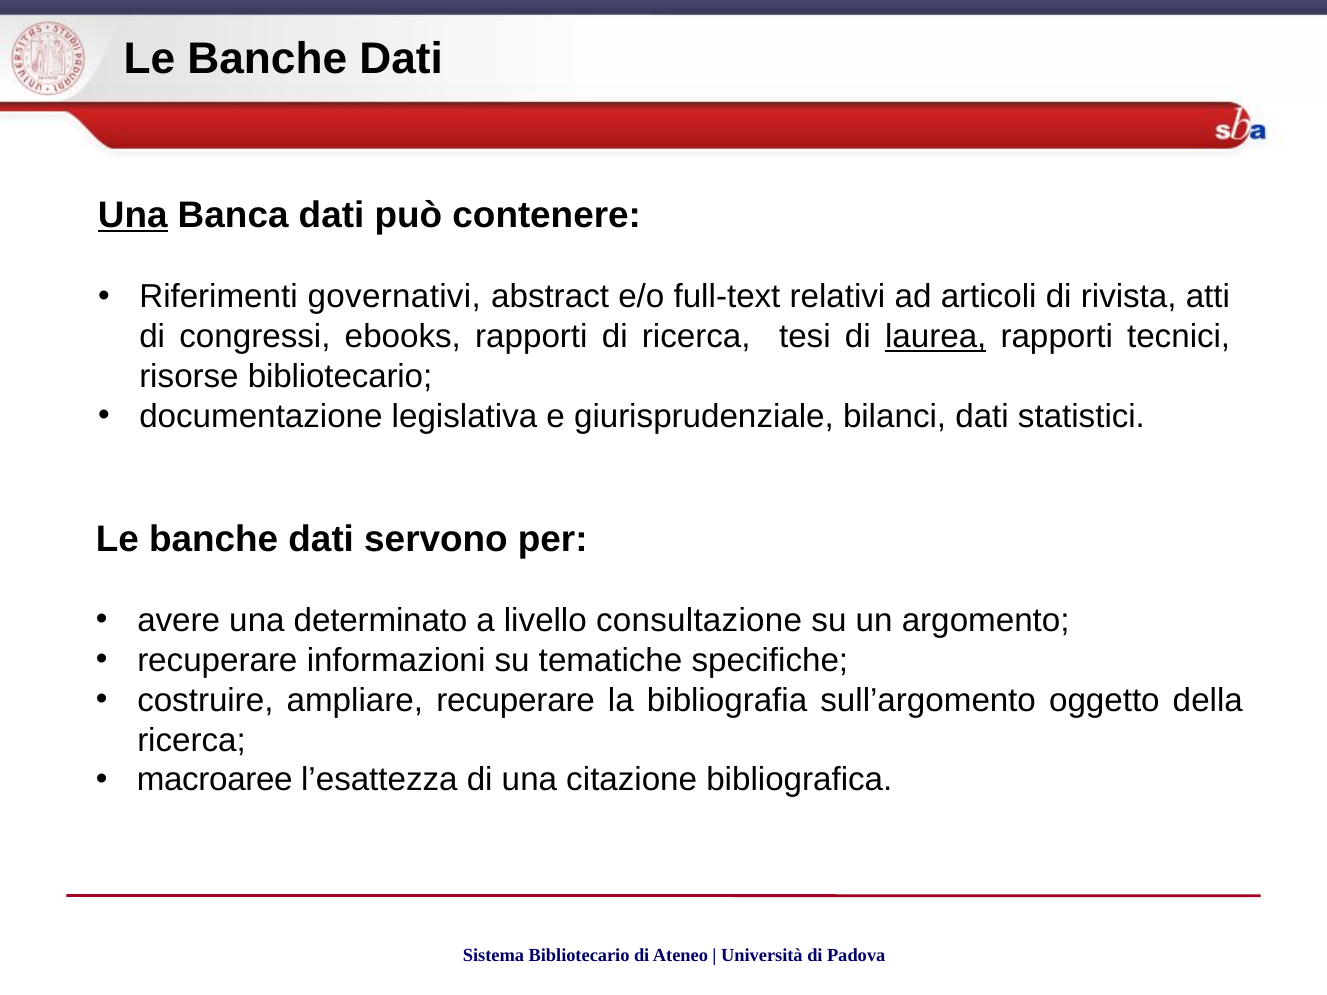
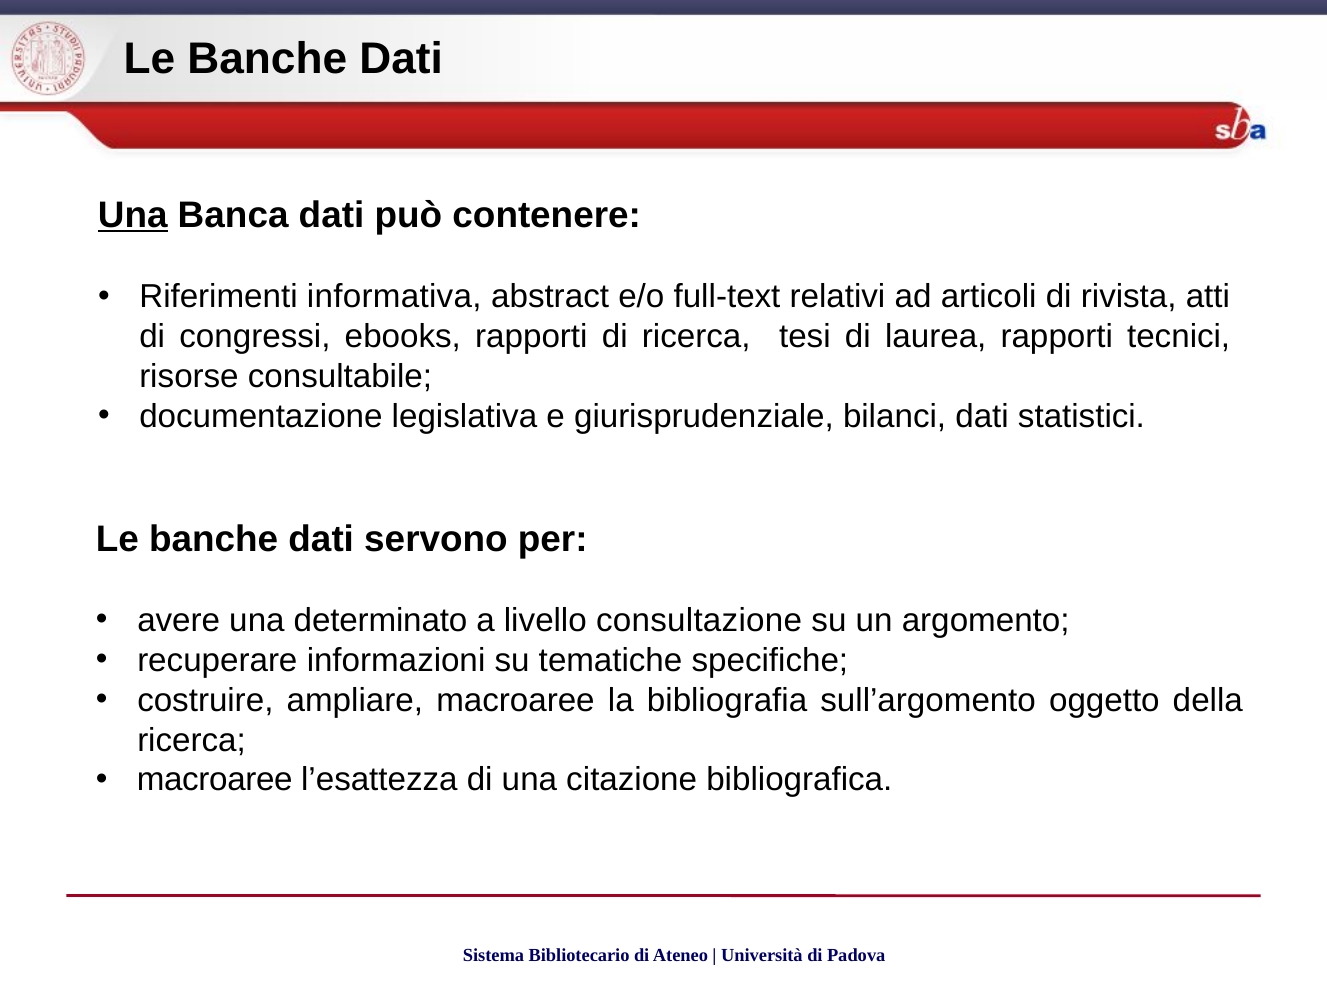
governativi: governativi -> informativa
laurea underline: present -> none
risorse bibliotecario: bibliotecario -> consultabile
ampliare recuperare: recuperare -> macroaree
